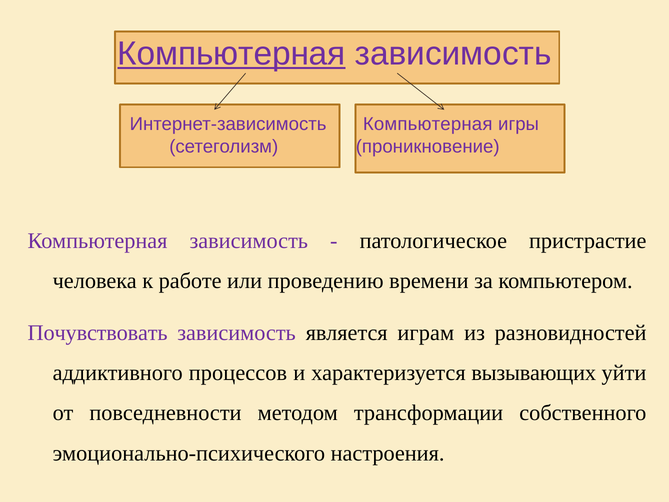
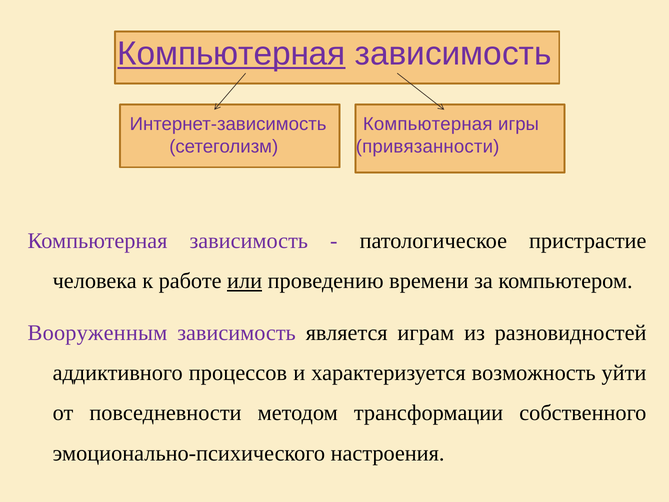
проникновение: проникновение -> привязанности
или underline: none -> present
Почувствовать: Почувствовать -> Вооруженным
вызывающих: вызывающих -> возможность
